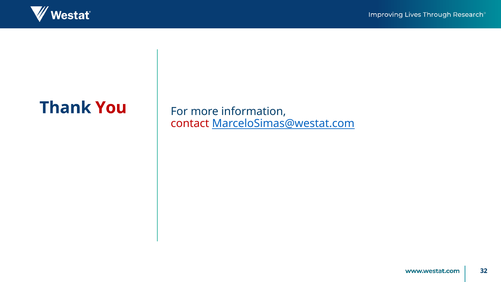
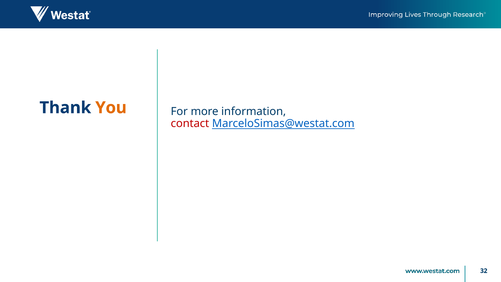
You colour: red -> orange
